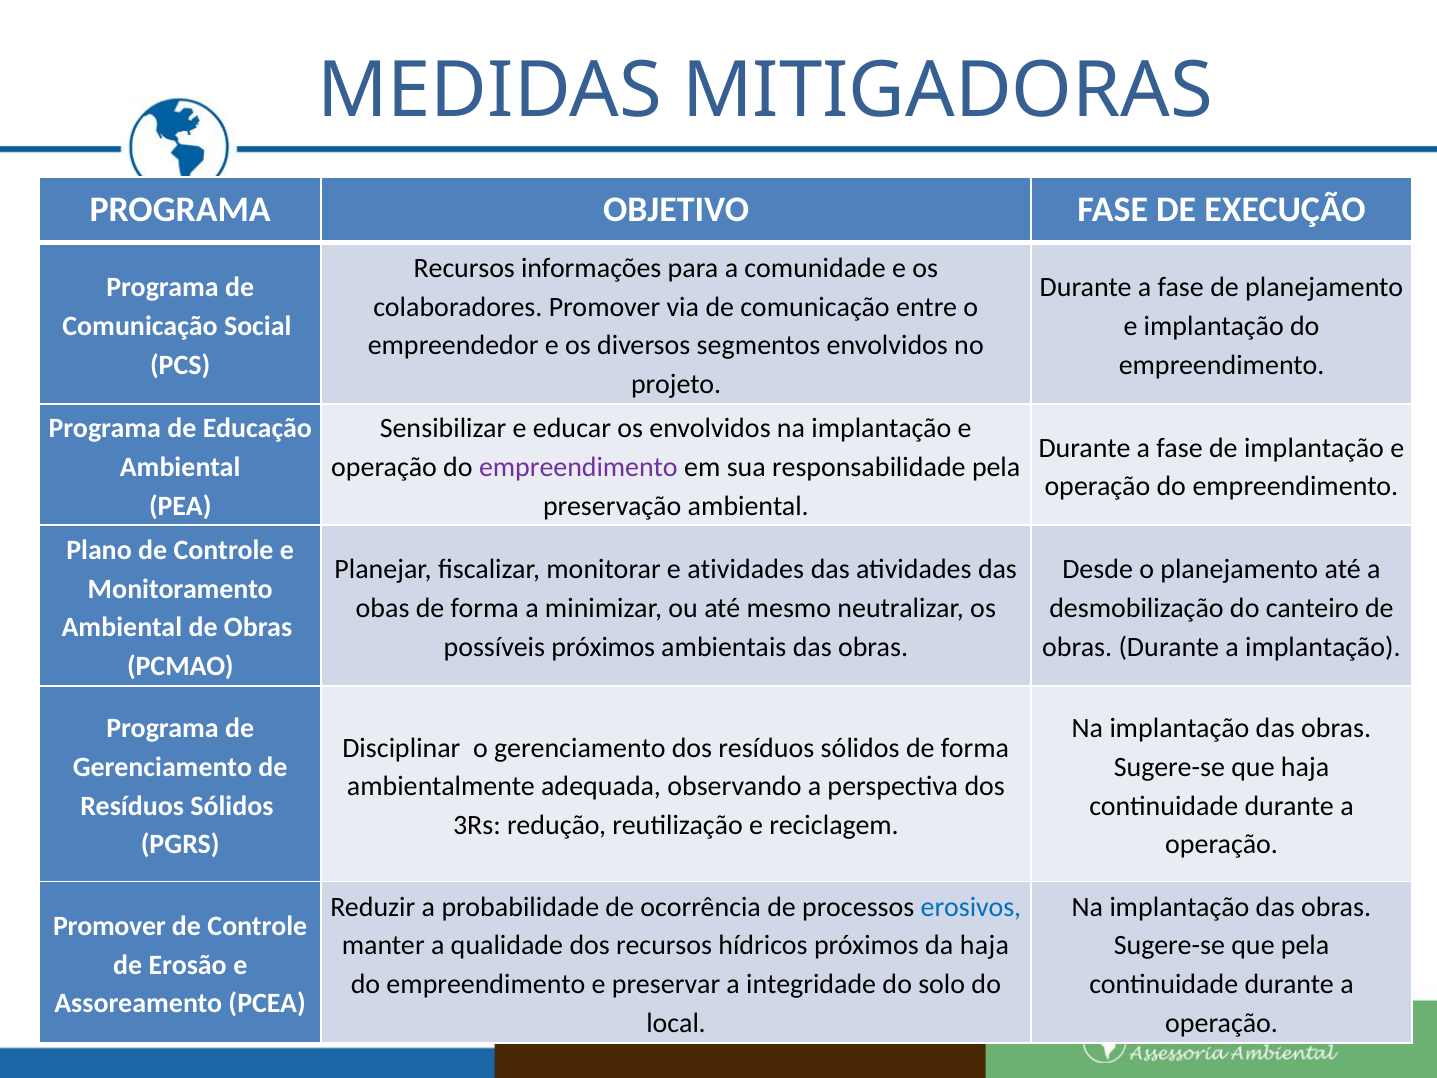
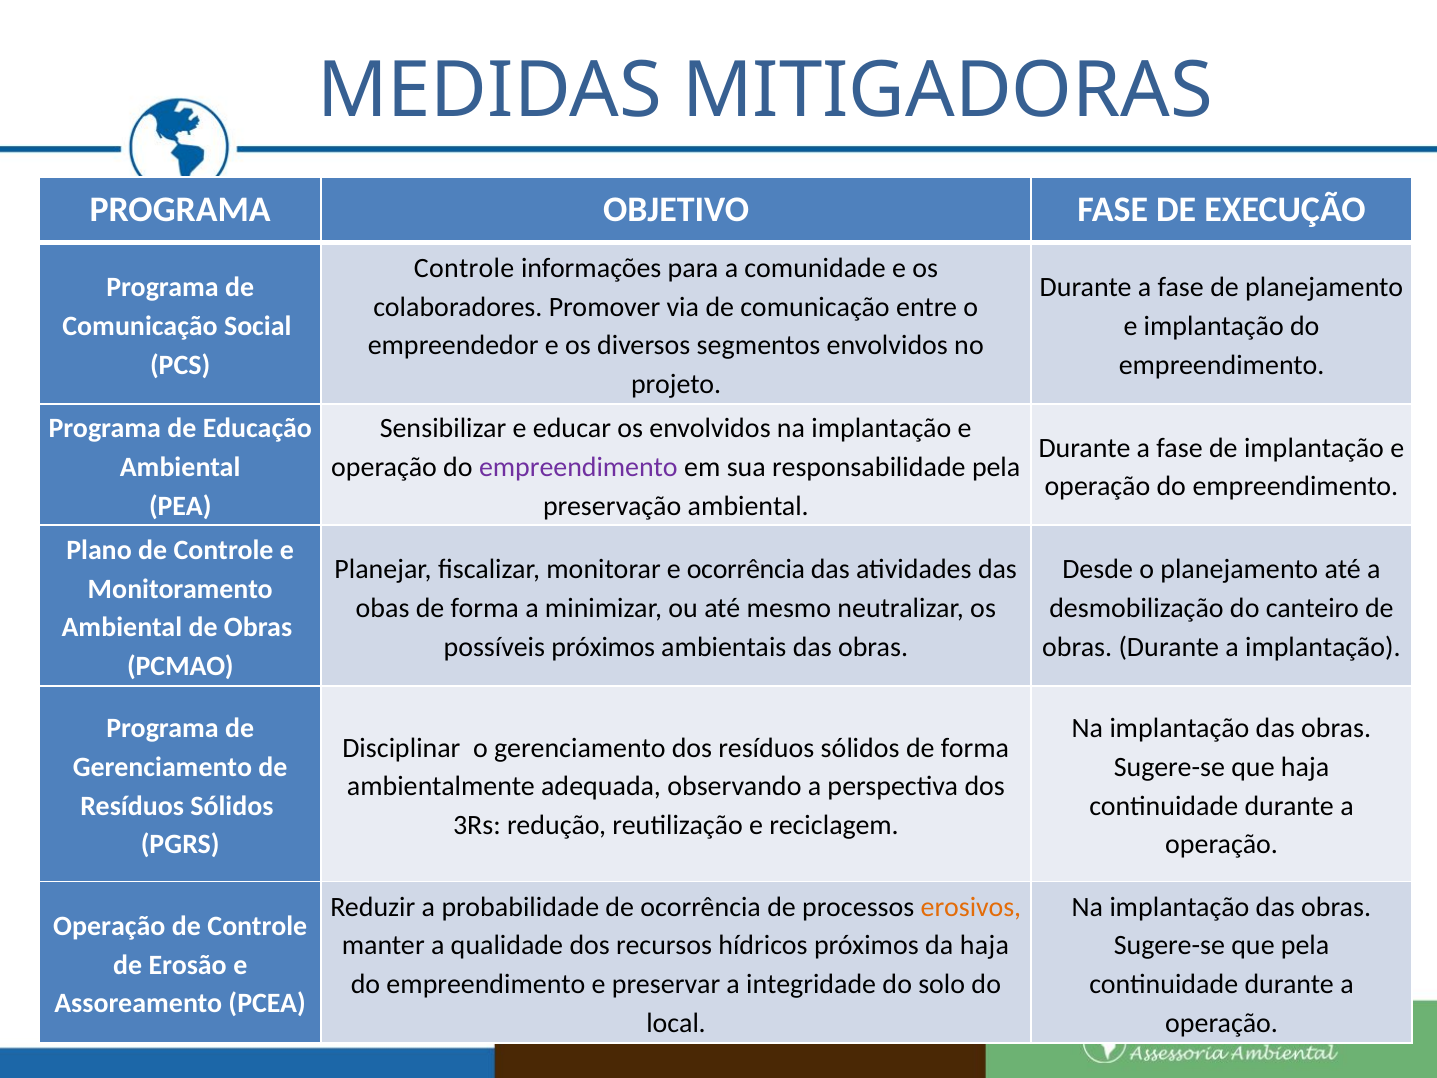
Recursos at (464, 268): Recursos -> Controle
e atividades: atividades -> ocorrência
erosivos colour: blue -> orange
Promover at (109, 926): Promover -> Operação
